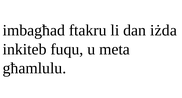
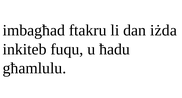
meta: meta -> ħadu
